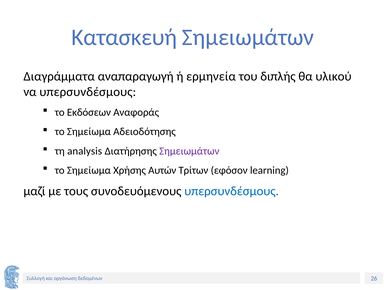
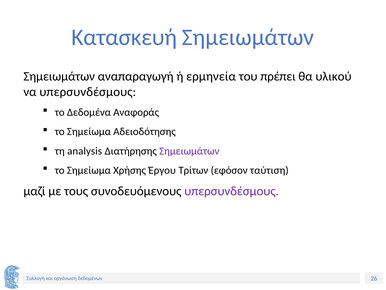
Διαγράμματα at (59, 76): Διαγράμματα -> Σημειωμάτων
διπλής: διπλής -> πρέπει
Εκδόσεων: Εκδόσεων -> Δεδομένα
Αυτών: Αυτών -> Έργου
learning: learning -> ταύτιση
υπερσυνδέσμους at (232, 191) colour: blue -> purple
